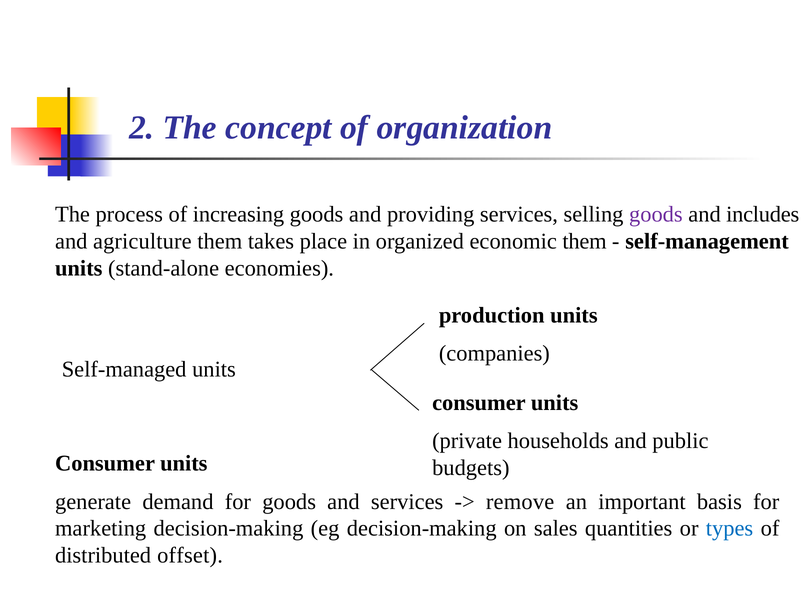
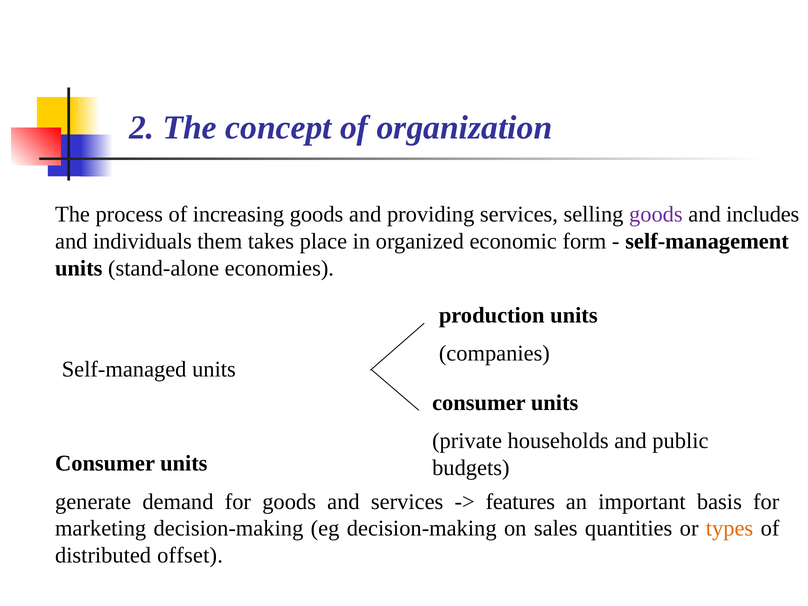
agriculture: agriculture -> individuals
economic them: them -> form
remove: remove -> features
types colour: blue -> orange
